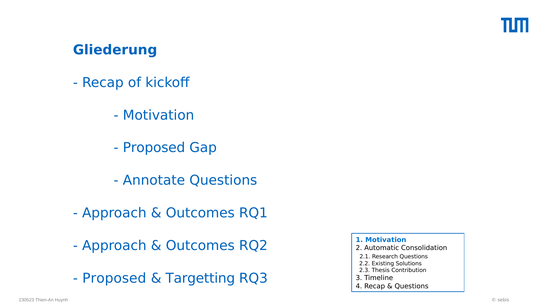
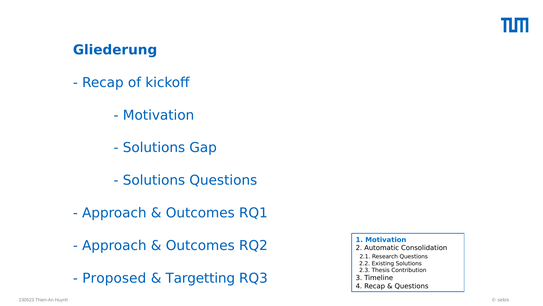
Proposed at (154, 148): Proposed -> Solutions
Annotate at (154, 180): Annotate -> Solutions
